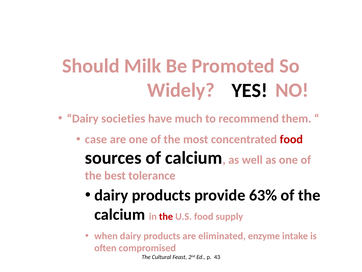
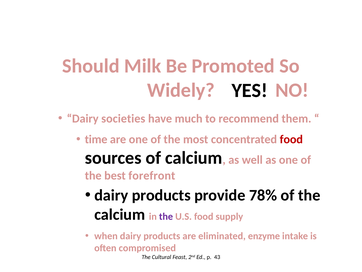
case: case -> time
tolerance: tolerance -> forefront
63%: 63% -> 78%
the at (166, 216) colour: red -> purple
